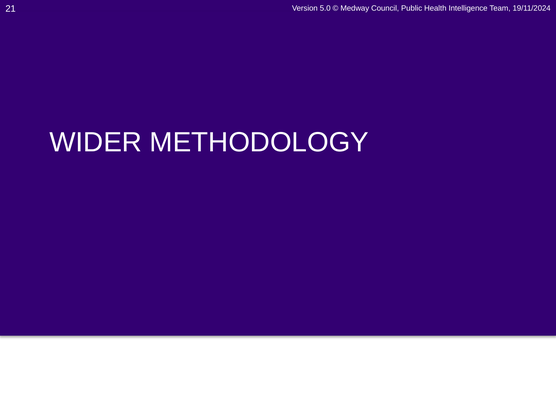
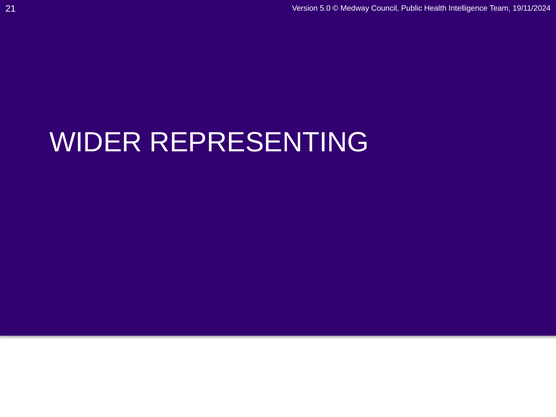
METHODOLOGY: METHODOLOGY -> REPRESENTING
